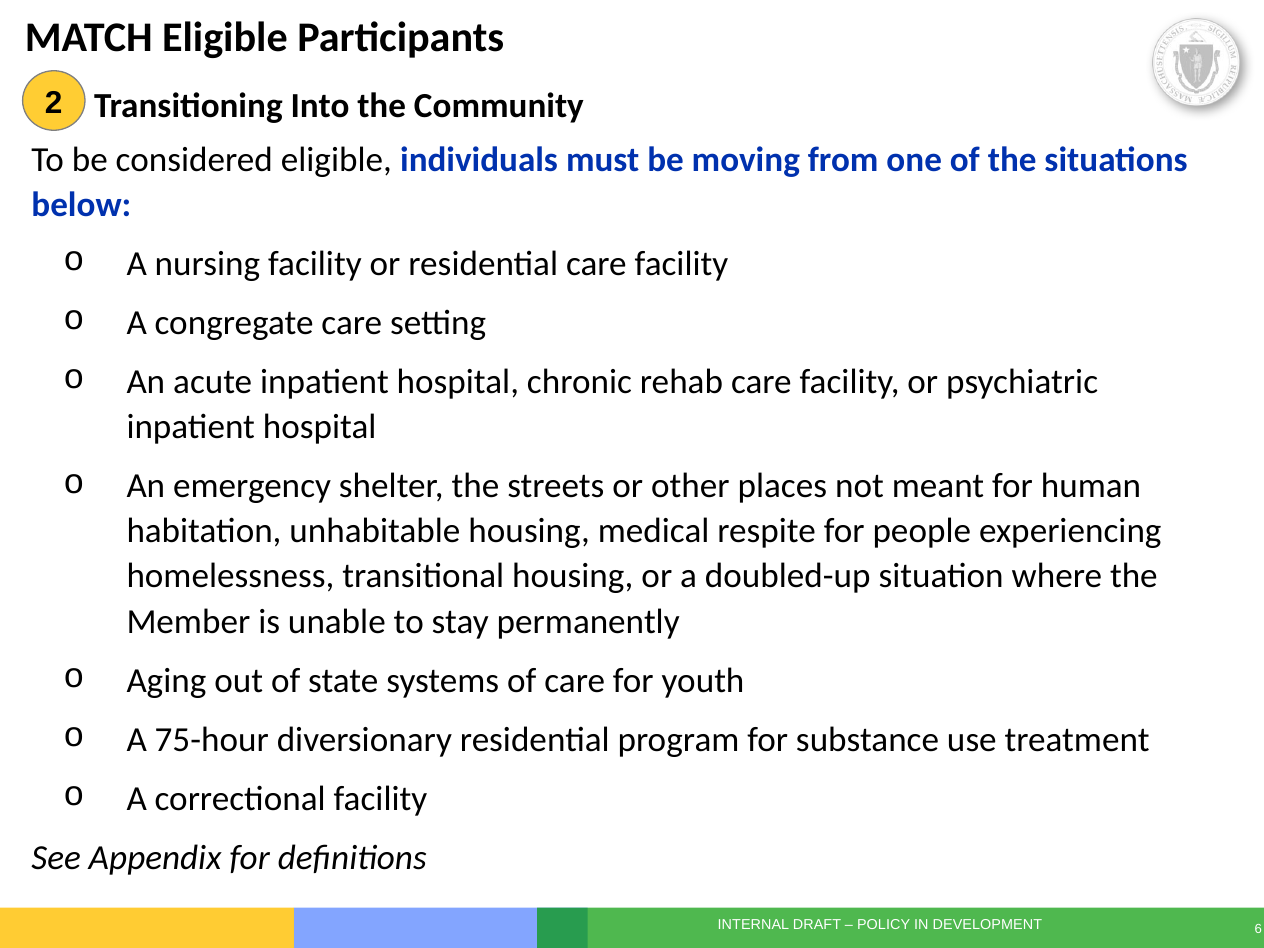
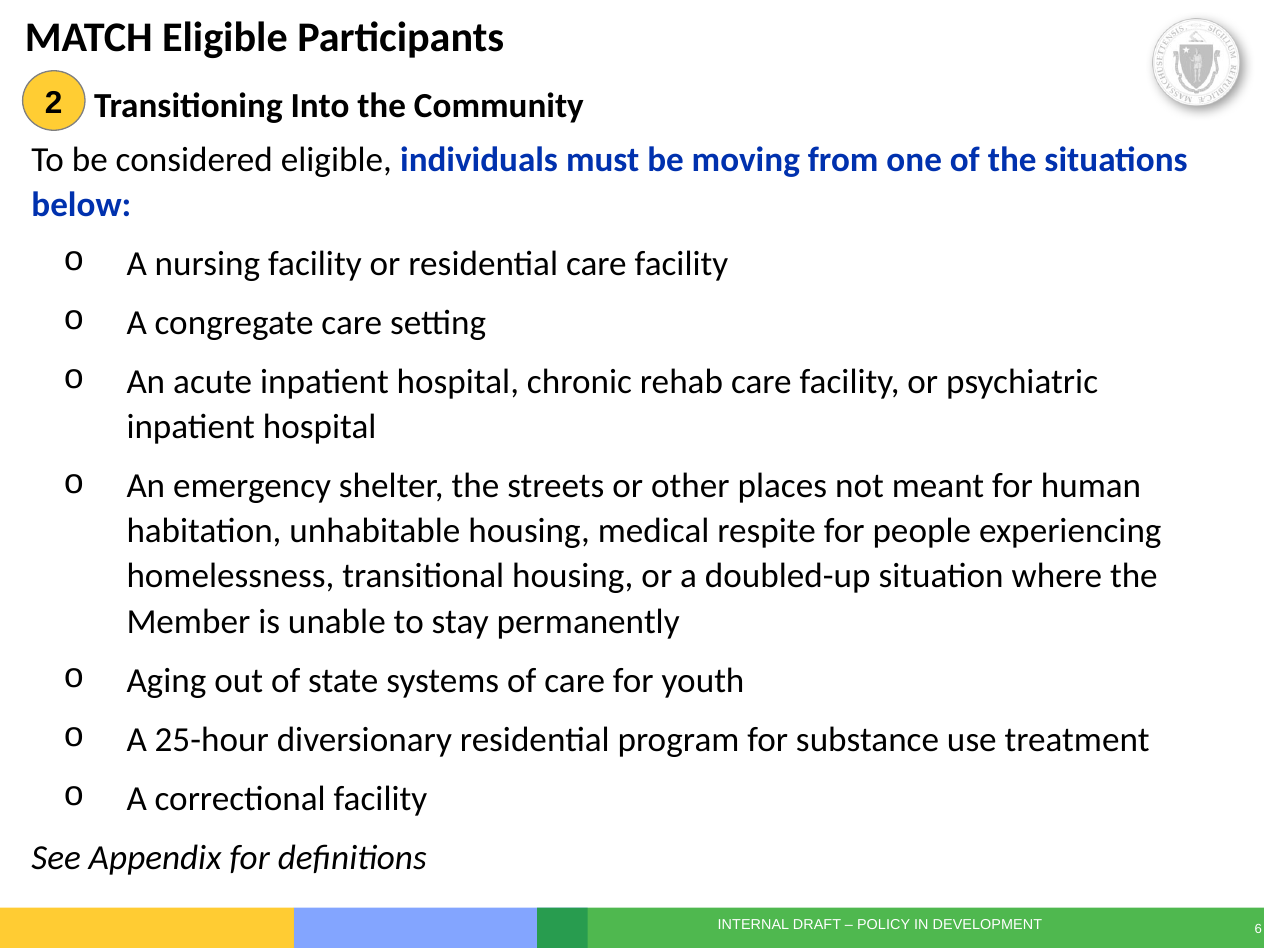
75-hour: 75-hour -> 25-hour
